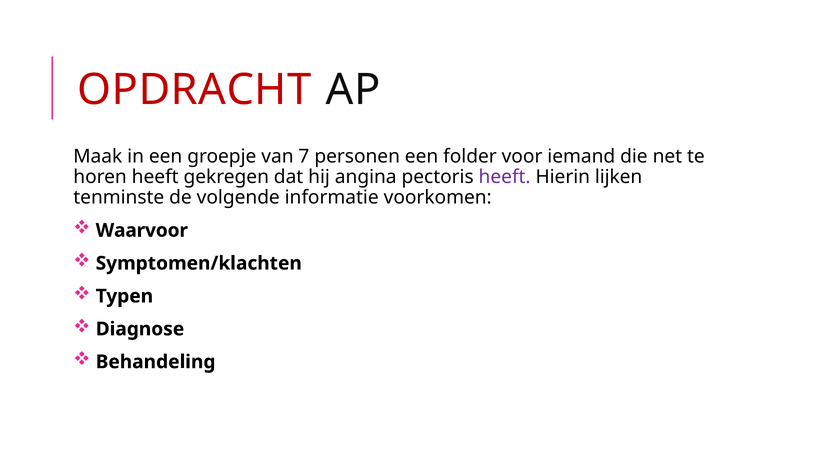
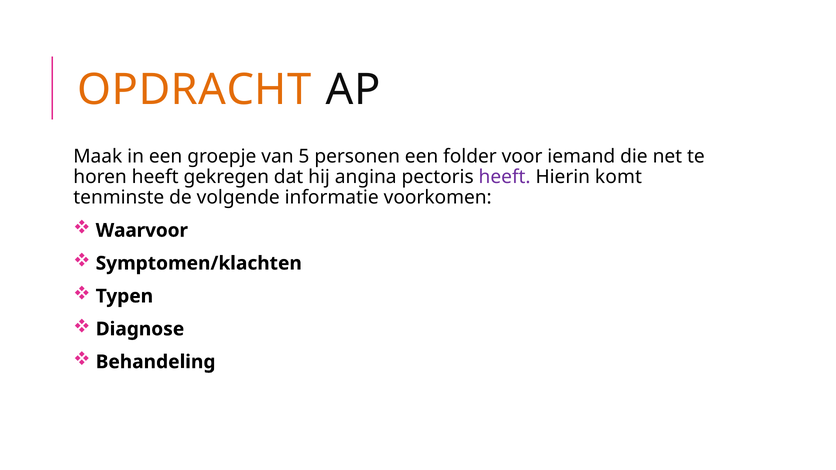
OPDRACHT colour: red -> orange
7: 7 -> 5
lijken: lijken -> komt
